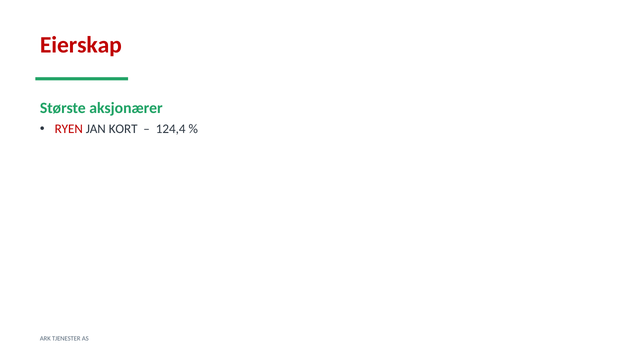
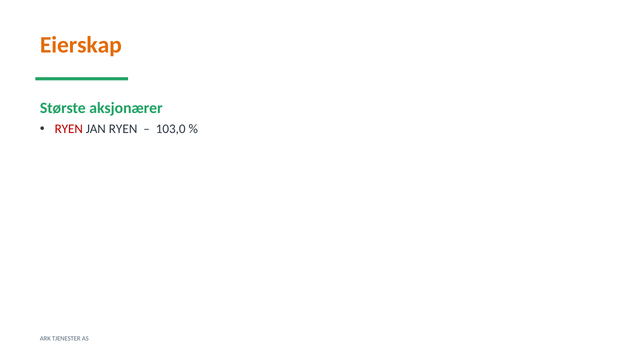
Eierskap colour: red -> orange
JAN KORT: KORT -> RYEN
124,4: 124,4 -> 103,0
